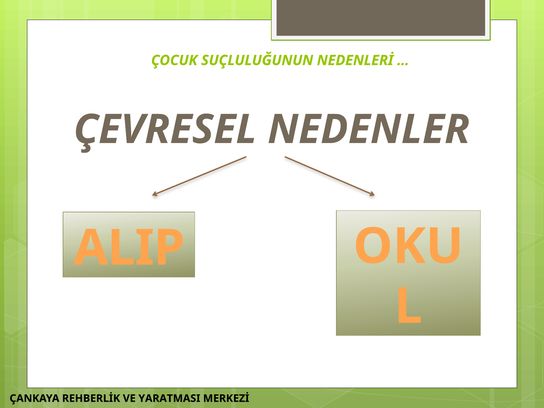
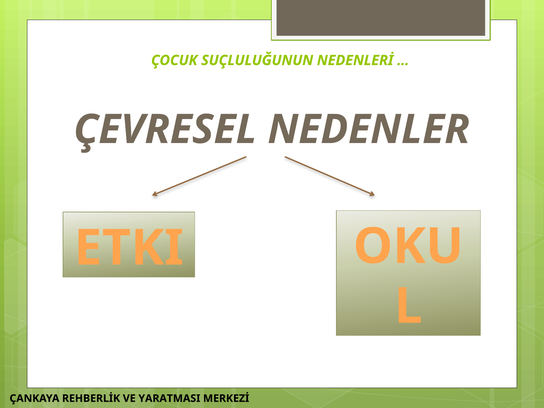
ALIP: ALIP -> ETKI
